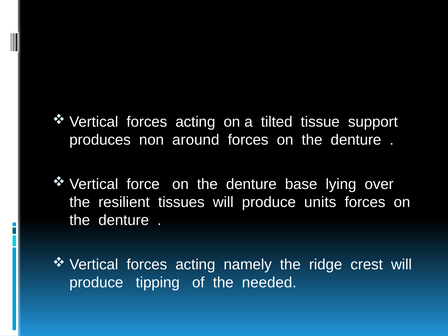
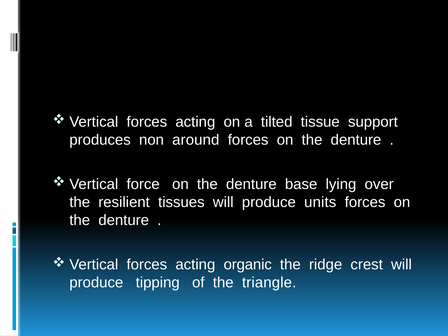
namely: namely -> organic
needed: needed -> triangle
